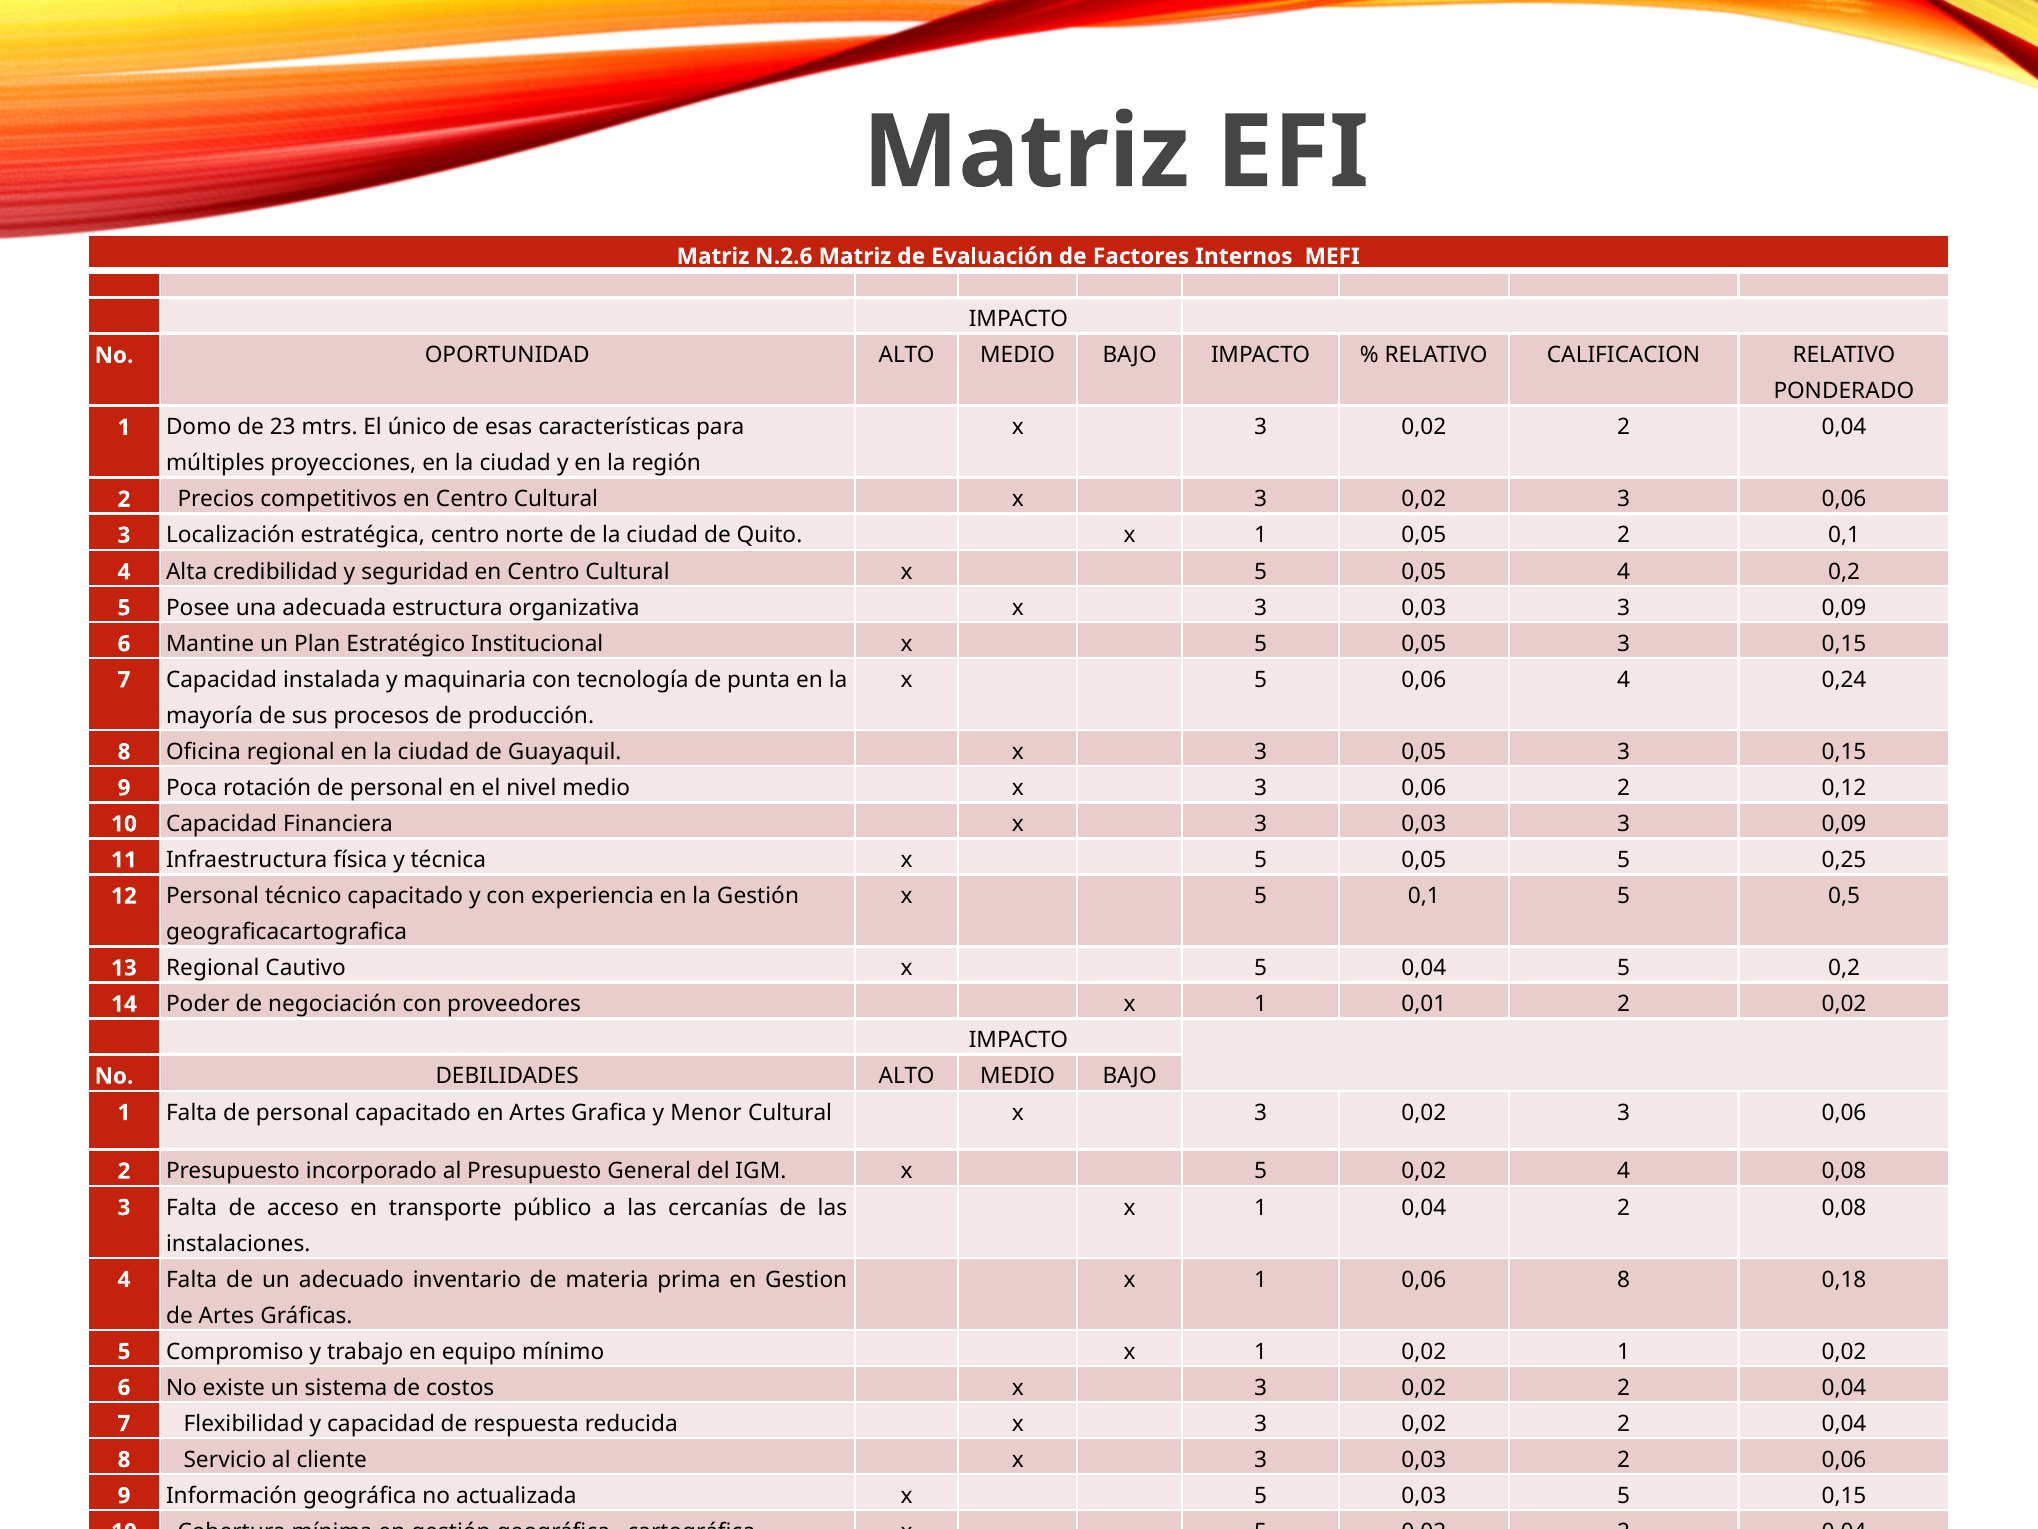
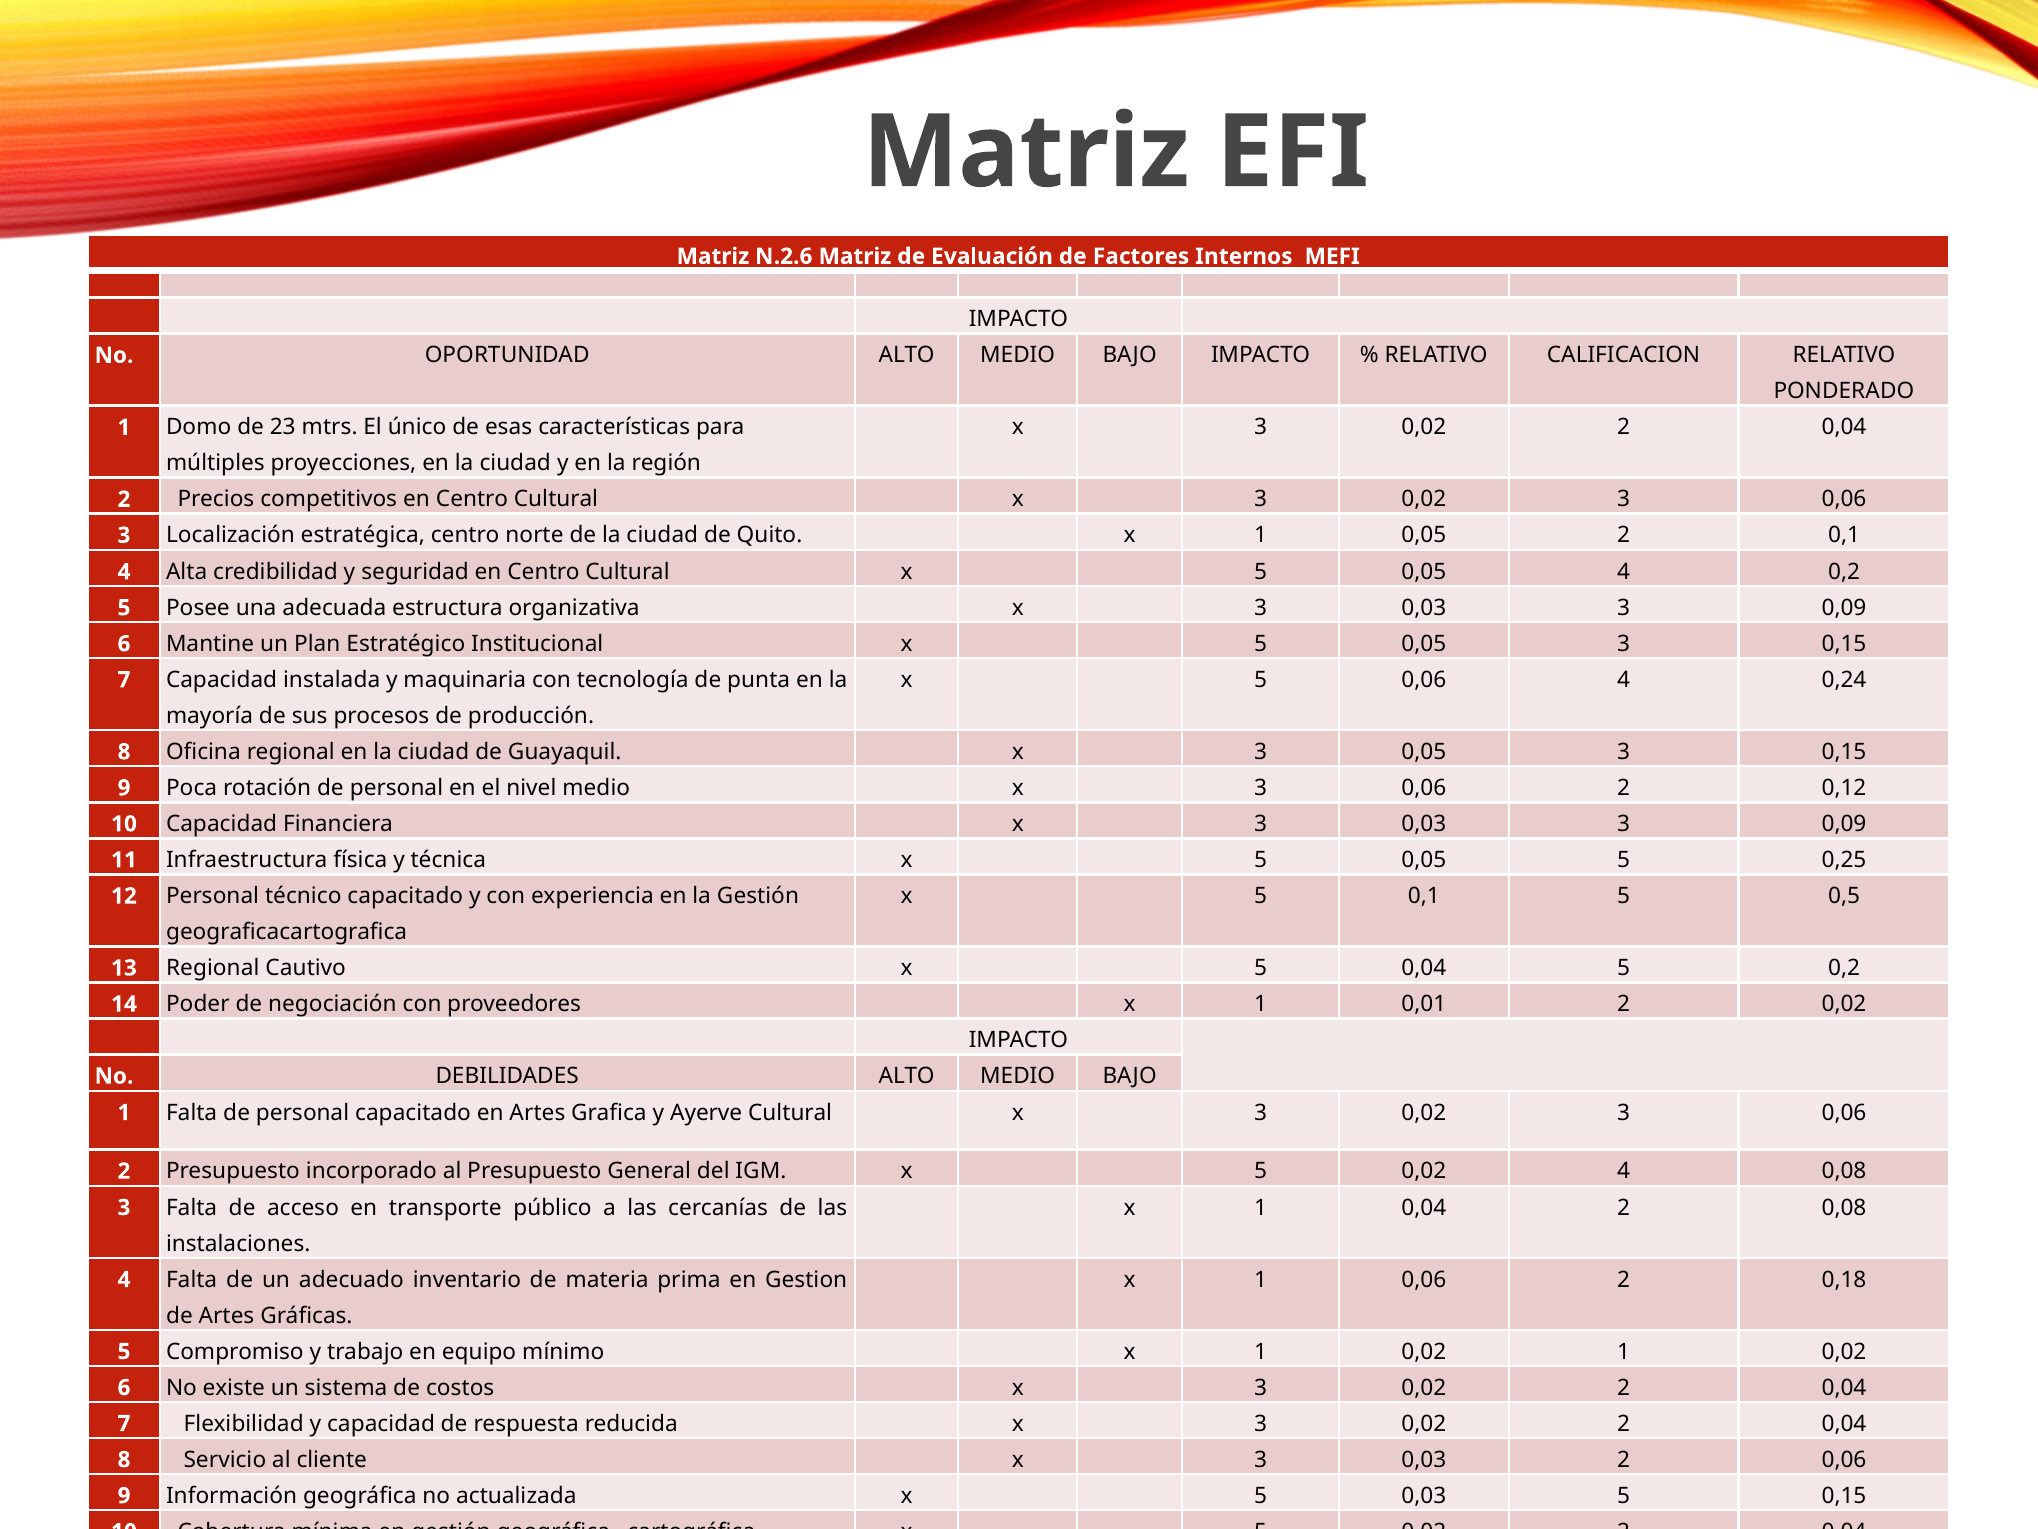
Menor: Menor -> Ayerve
1 0,06 8: 8 -> 2
